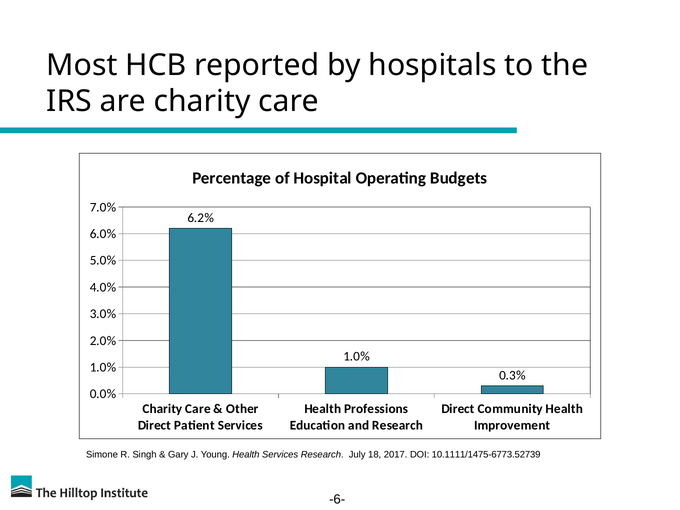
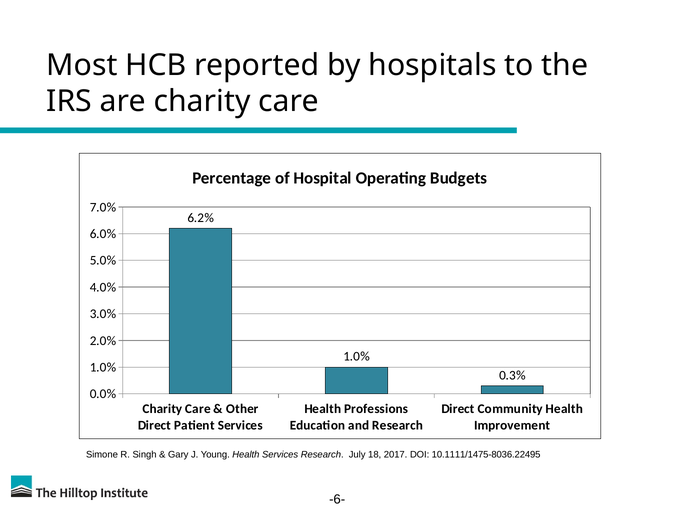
10.1111/1475-6773.52739: 10.1111/1475-6773.52739 -> 10.1111/1475-8036.22495
